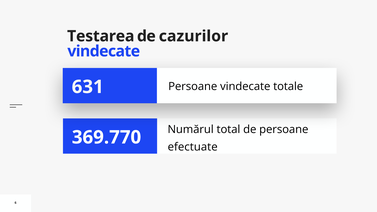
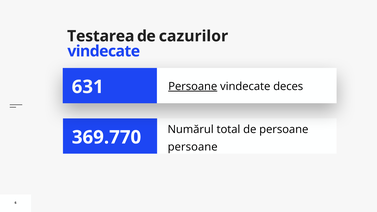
Persoane at (193, 86) underline: none -> present
totale: totale -> deces
efectuate at (193, 147): efectuate -> persoane
